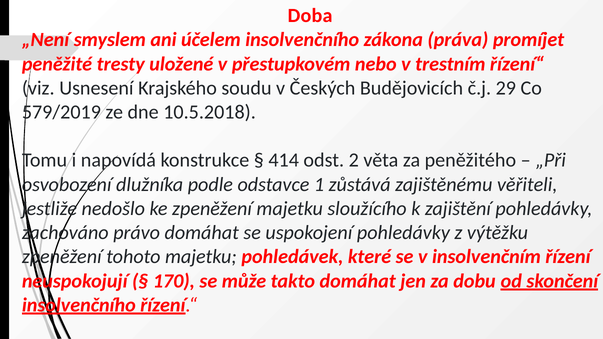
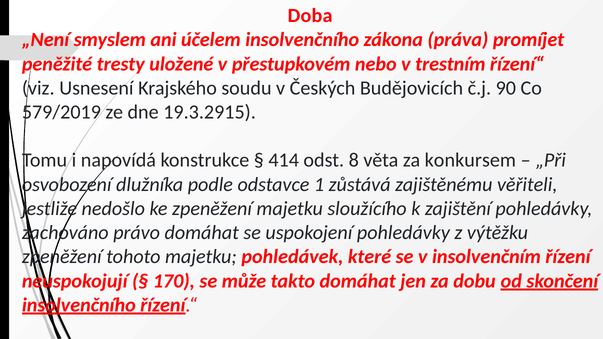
29: 29 -> 90
10.5.2018: 10.5.2018 -> 19.3.2915
2: 2 -> 8
peněžitého: peněžitého -> konkursem
